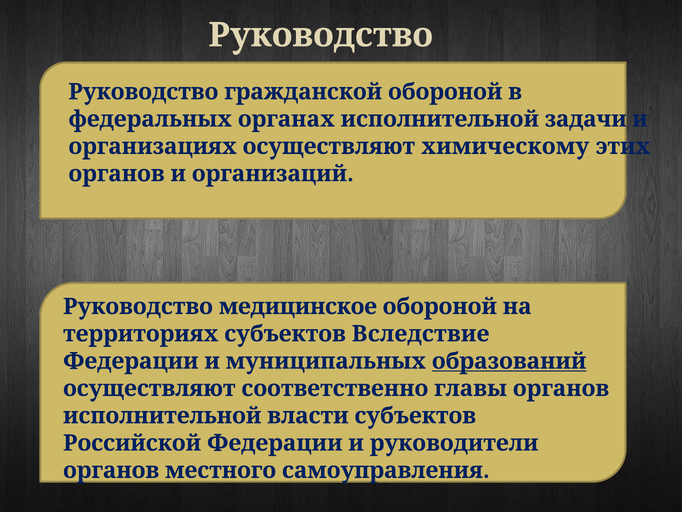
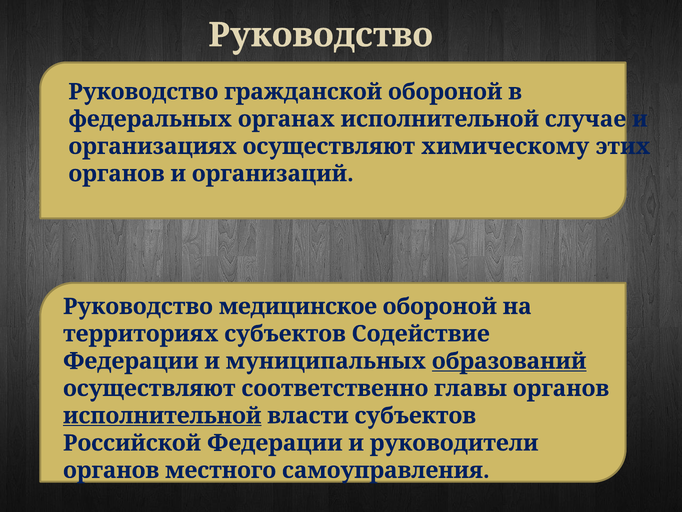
задачи: задачи -> случае
Вследствие: Вследствие -> Содействие
исполнительной at (162, 415) underline: none -> present
